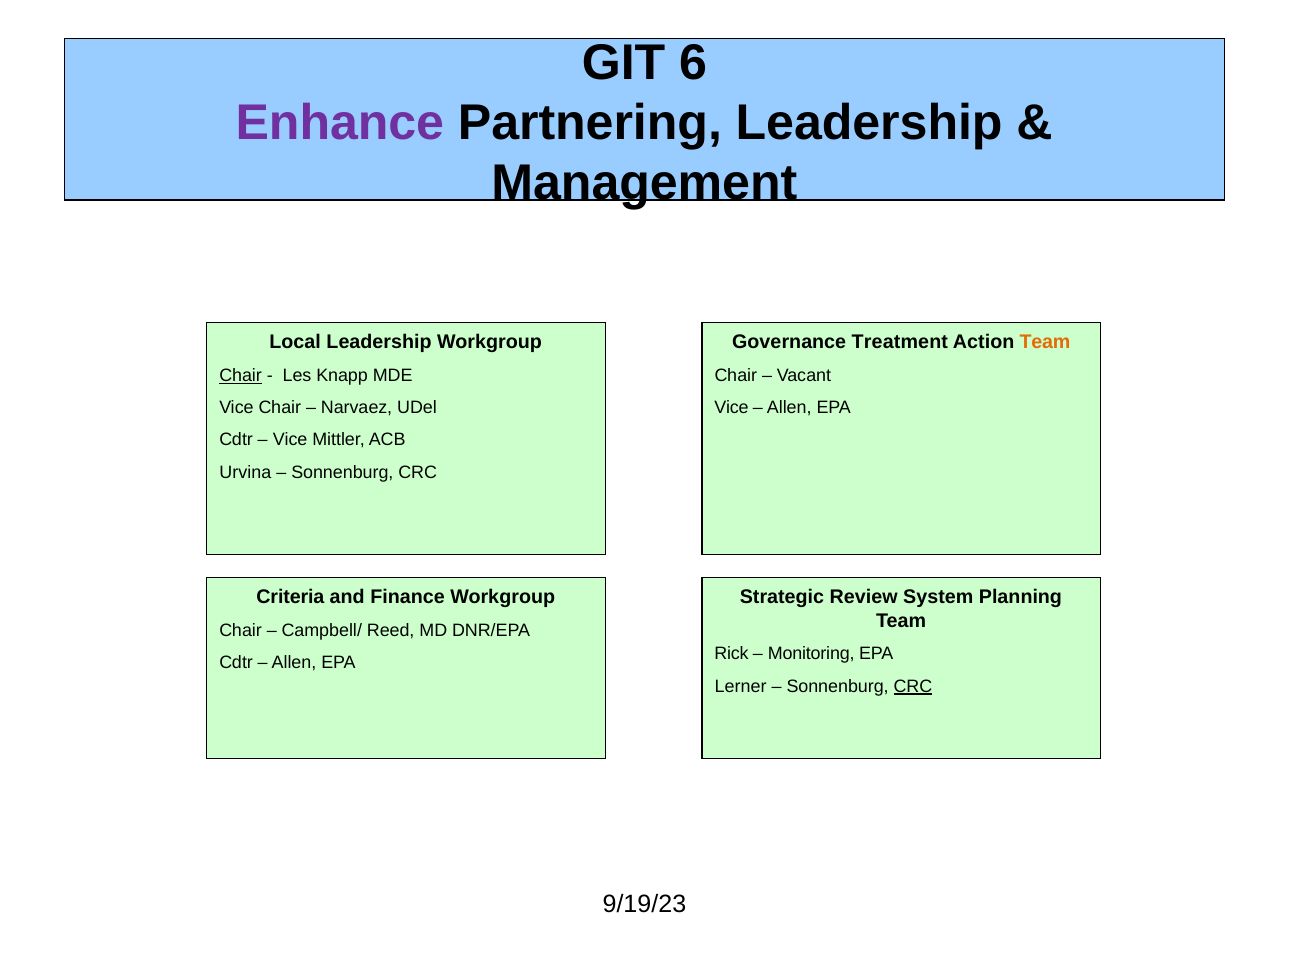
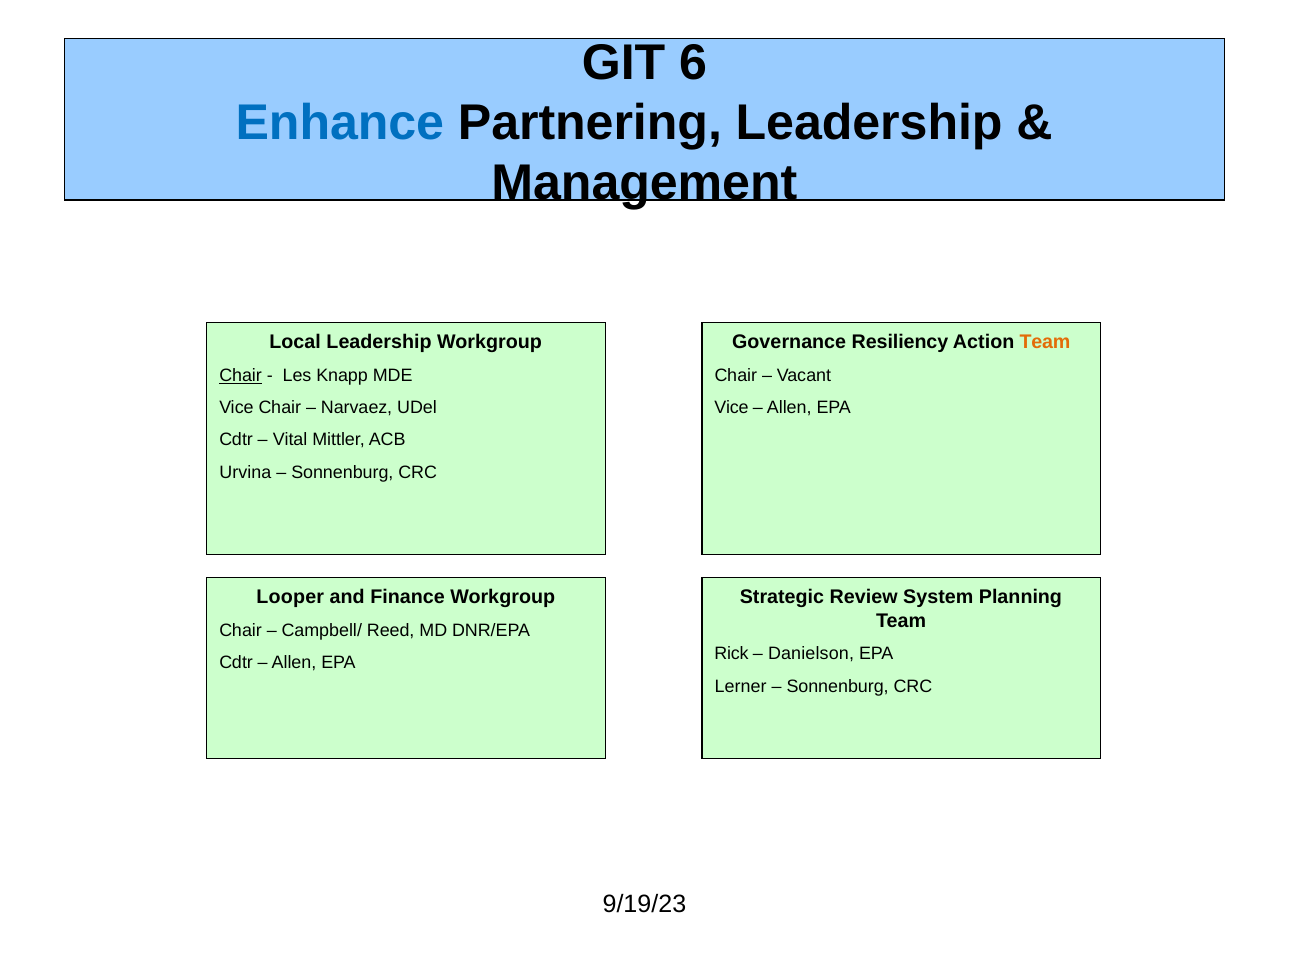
Enhance colour: purple -> blue
Treatment: Treatment -> Resiliency
Vice at (290, 440): Vice -> Vital
Criteria: Criteria -> Looper
Monitoring: Monitoring -> Danielson
CRC at (913, 686) underline: present -> none
